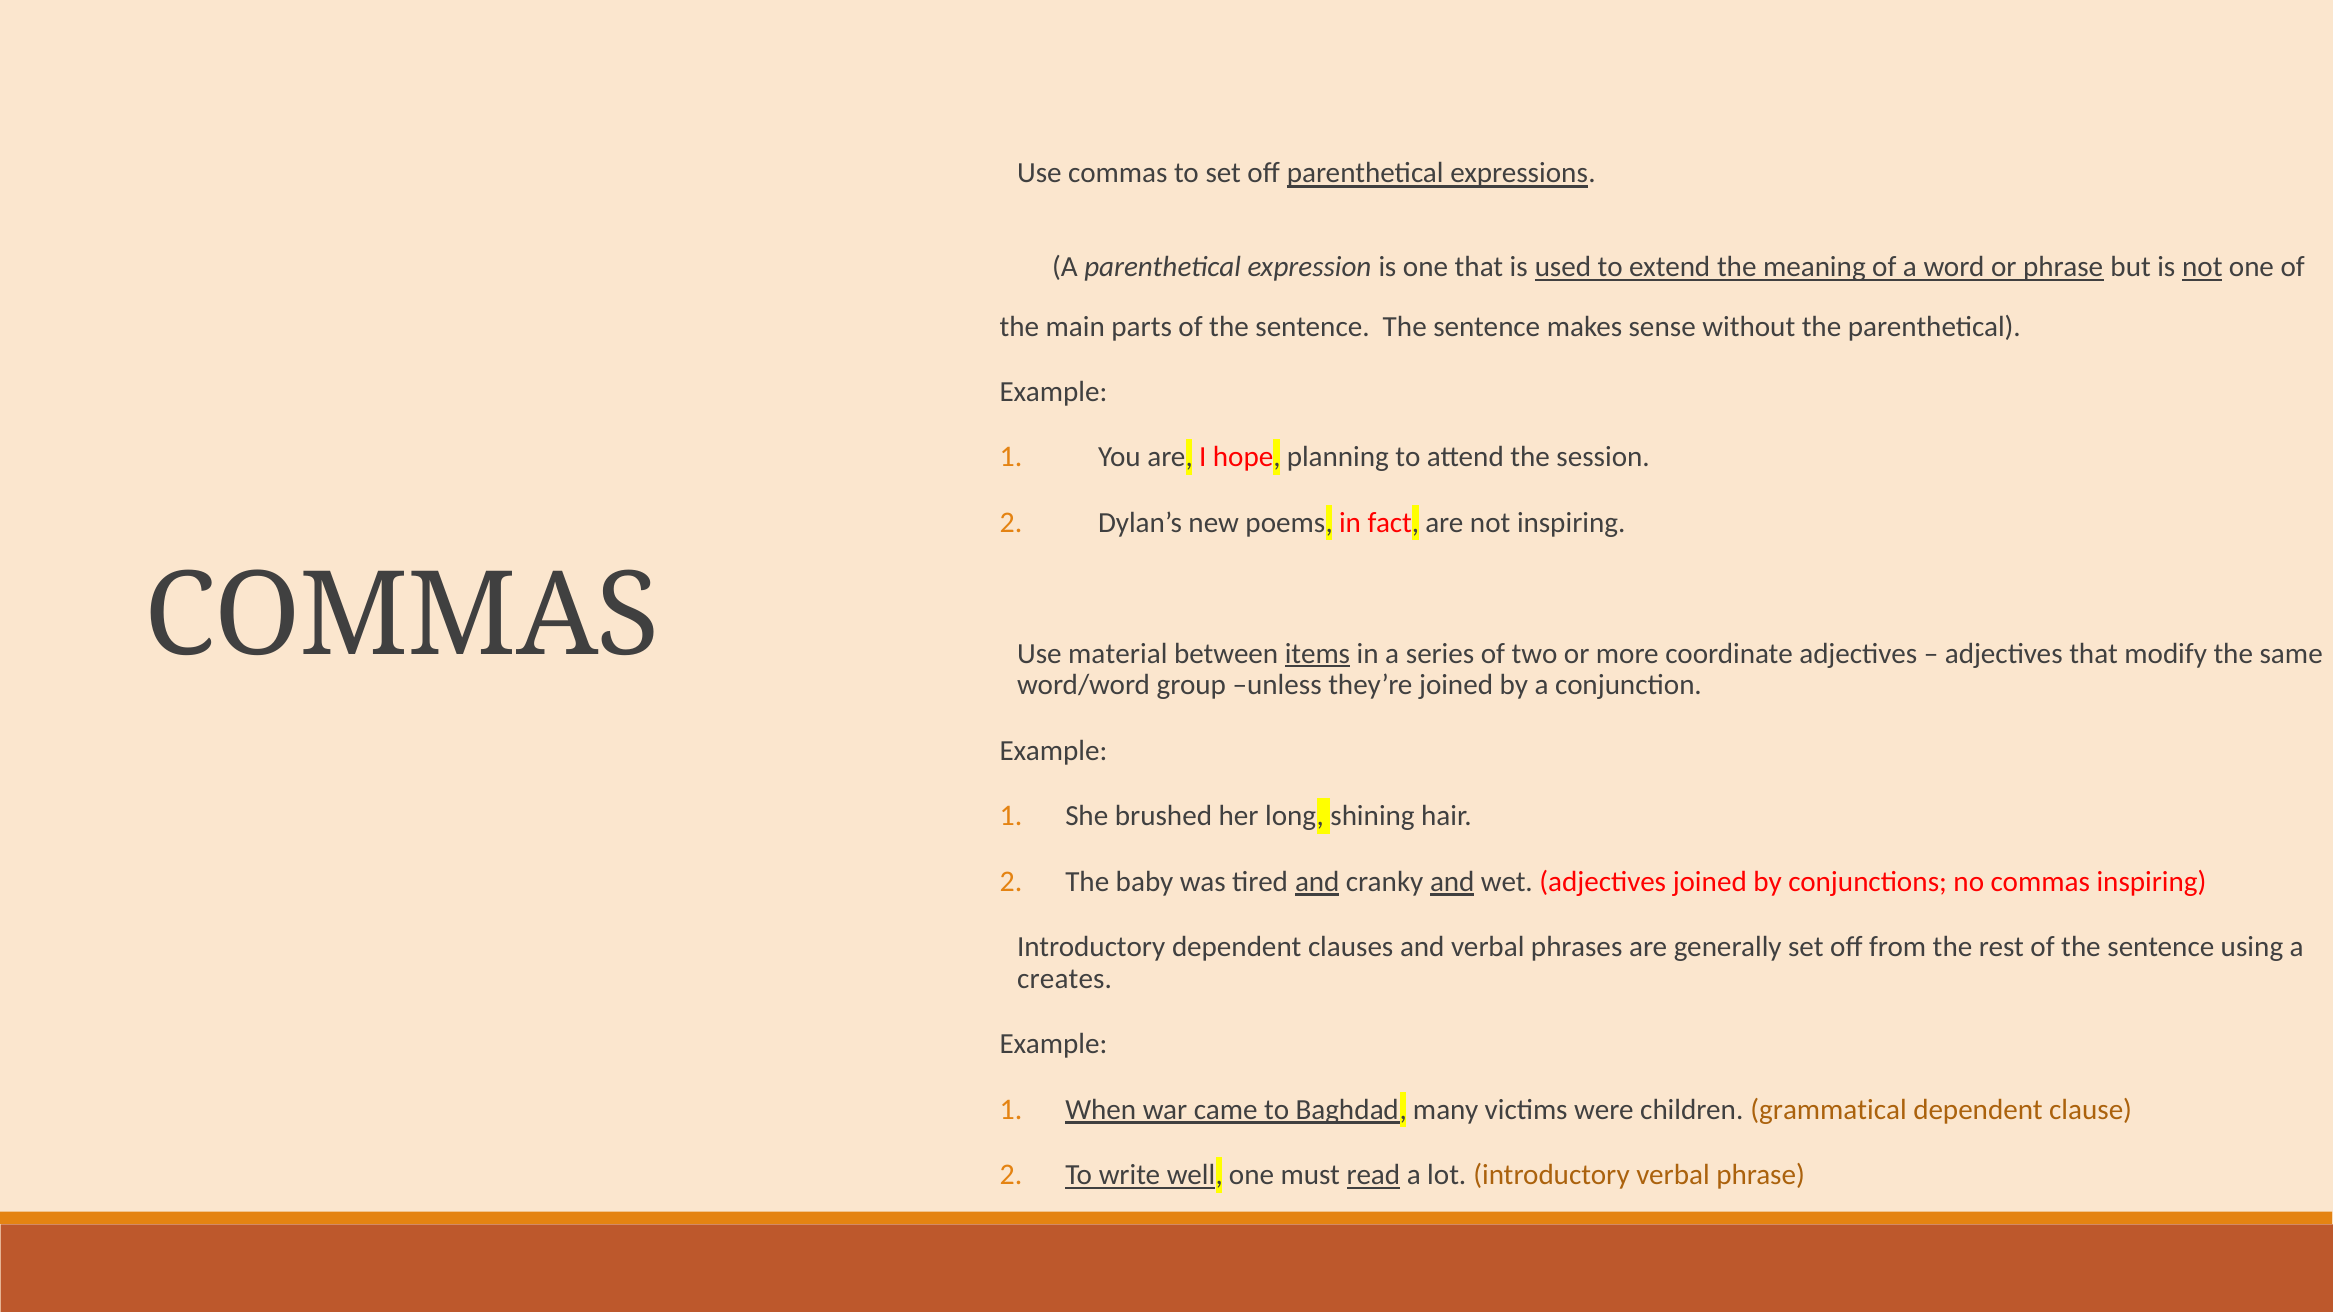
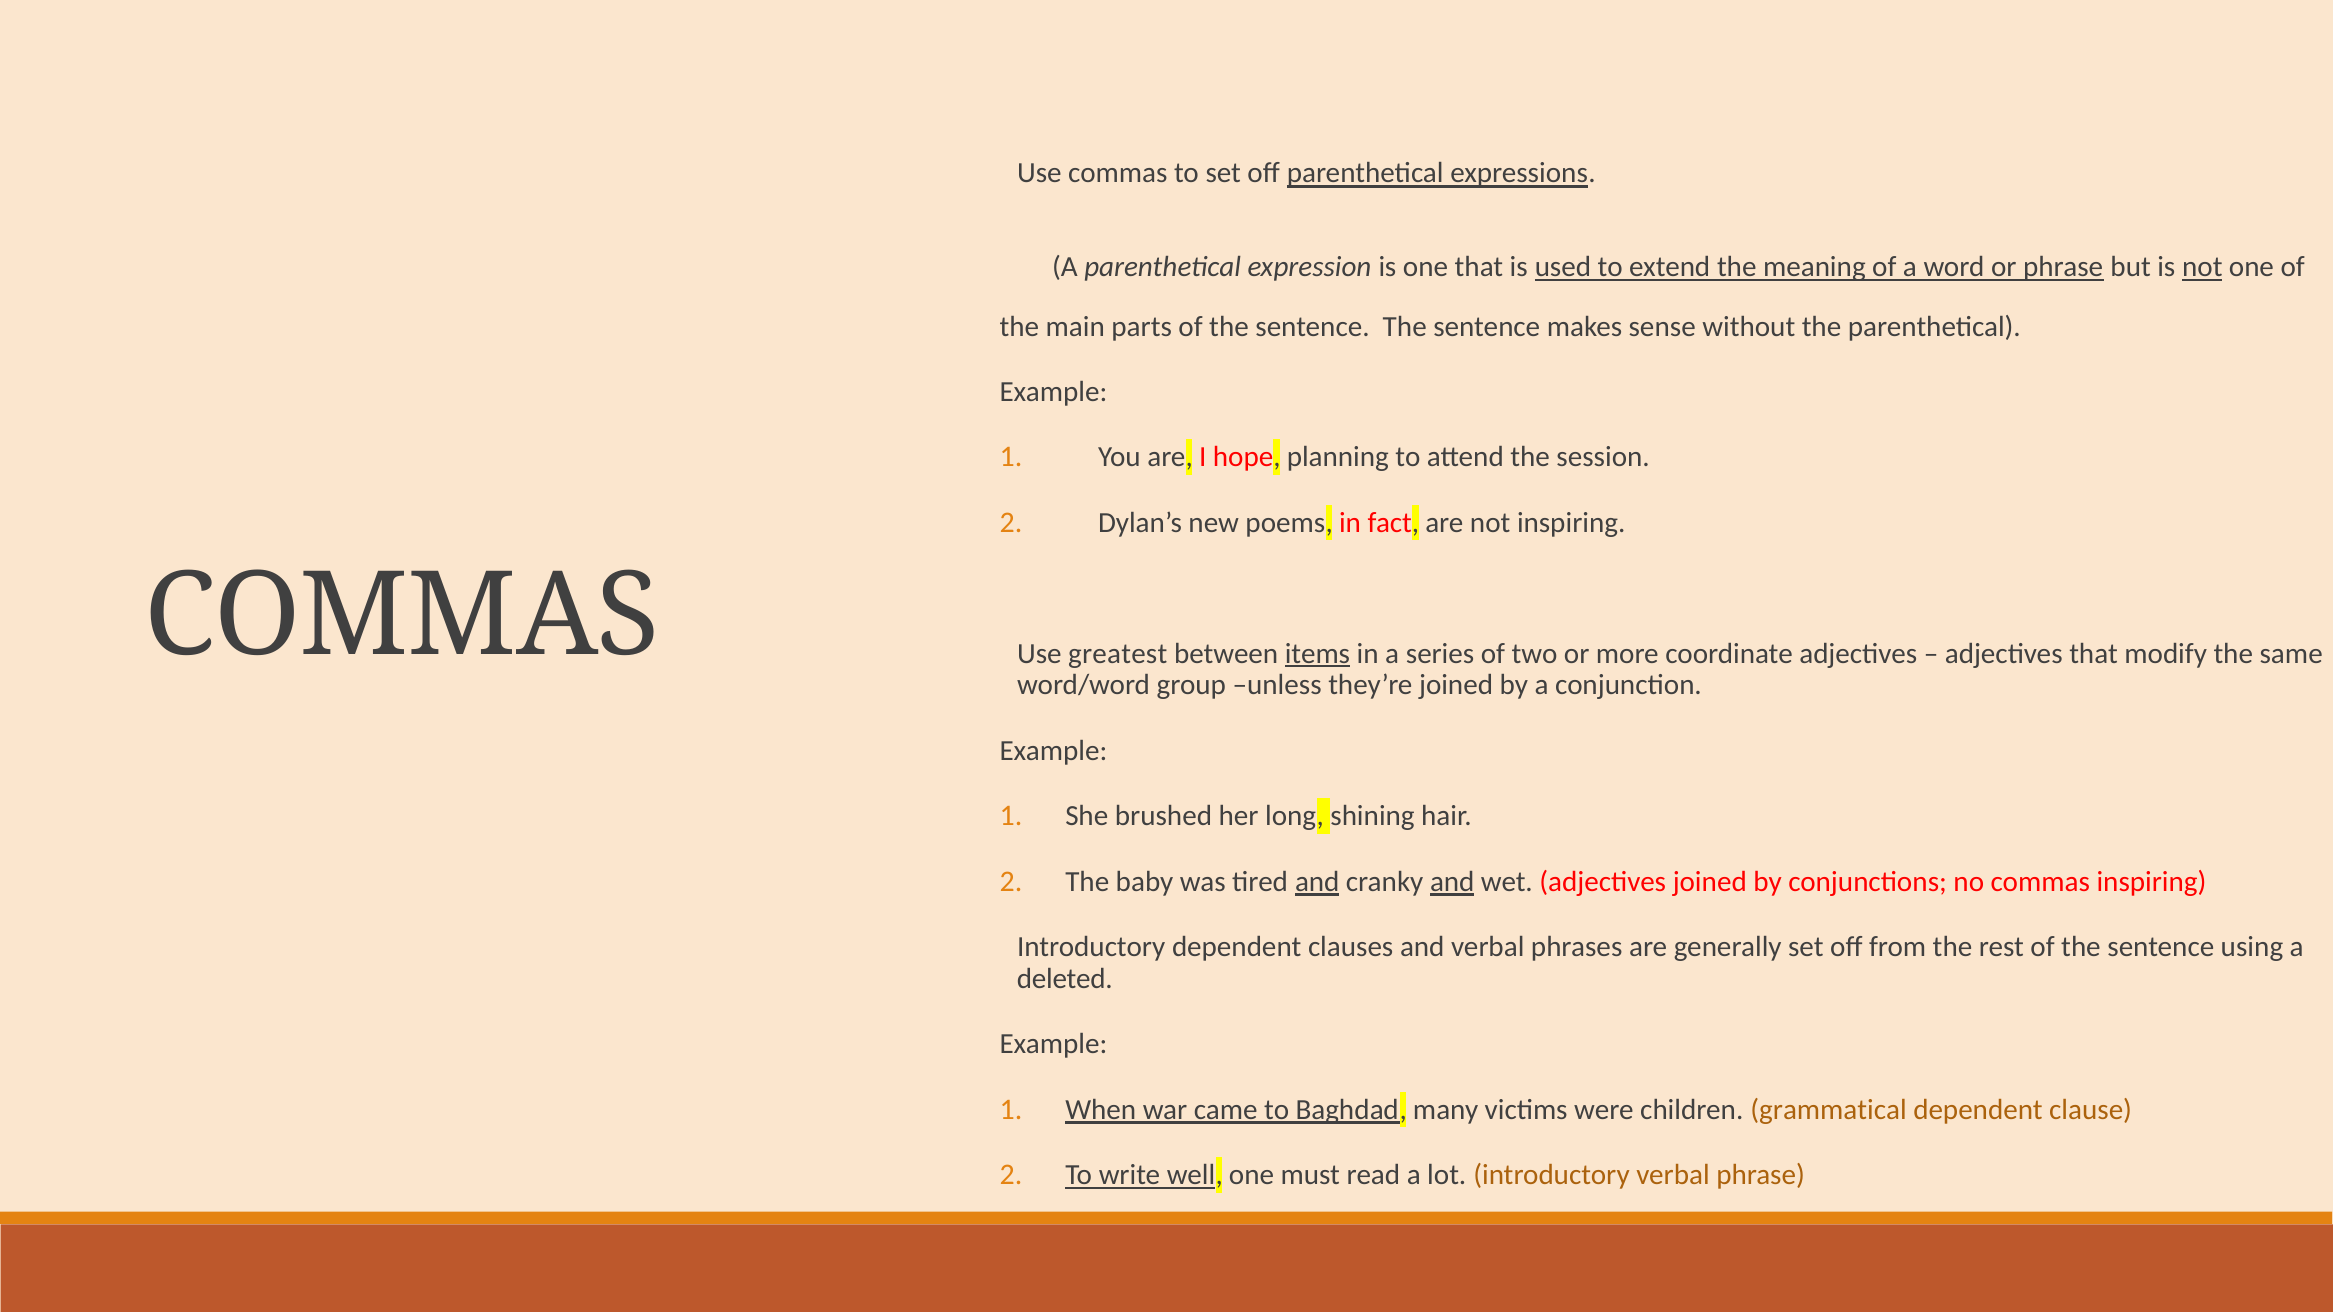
material: material -> greatest
creates: creates -> deleted
read underline: present -> none
